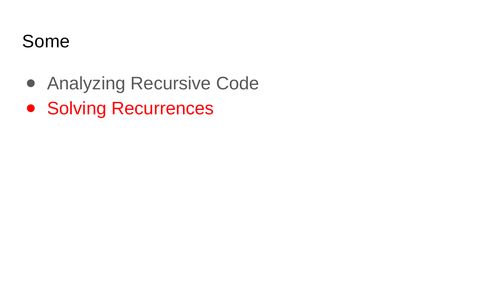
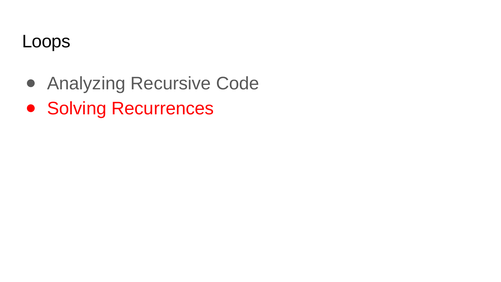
Some: Some -> Loops
